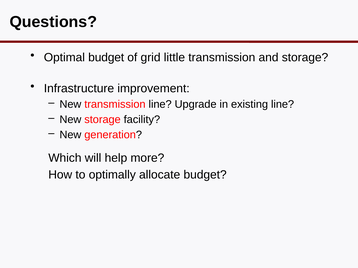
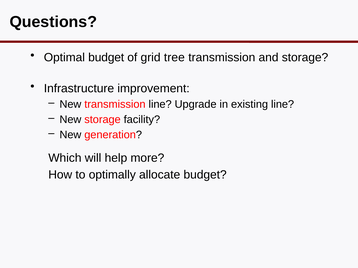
little: little -> tree
